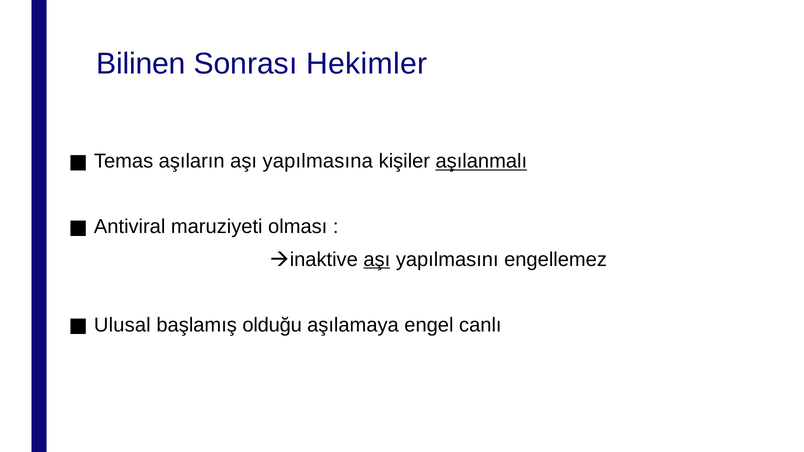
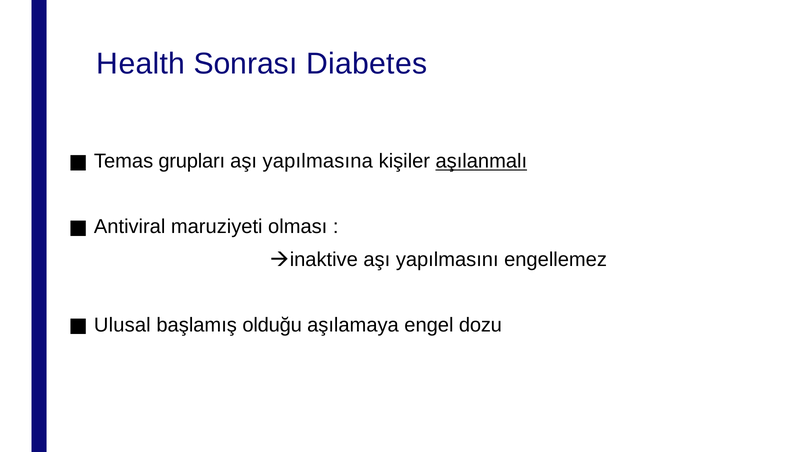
Bilinen: Bilinen -> Health
Hekimler: Hekimler -> Diabetes
aşıların: aşıların -> grupları
aşı at (377, 260) underline: present -> none
canlı: canlı -> dozu
